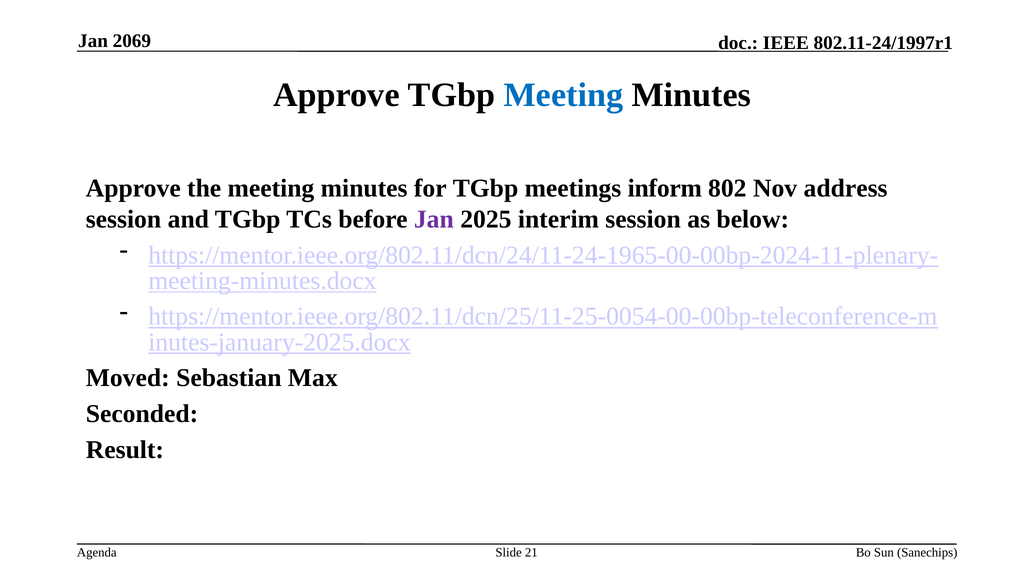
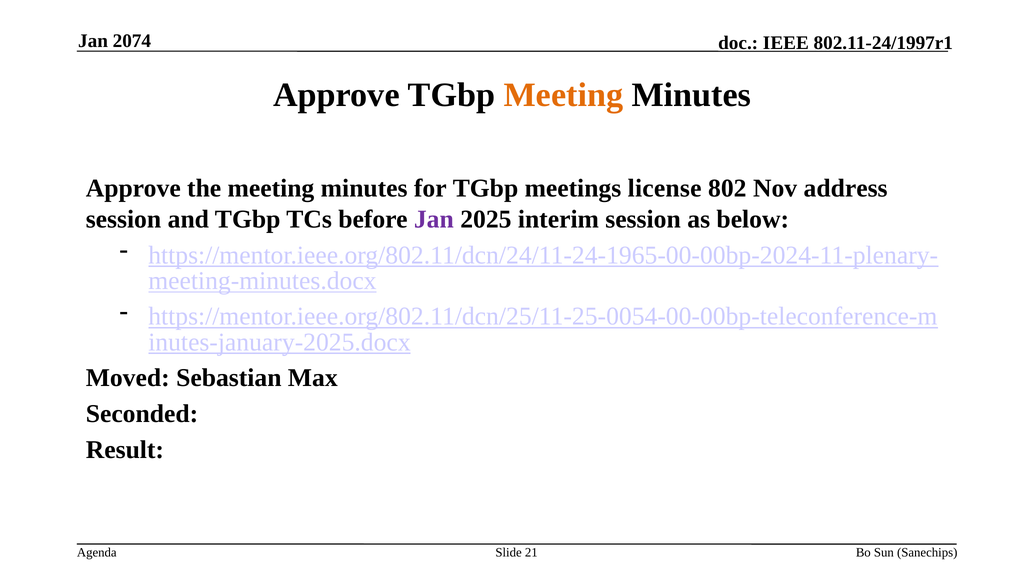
2069: 2069 -> 2074
Meeting at (563, 95) colour: blue -> orange
inform: inform -> license
